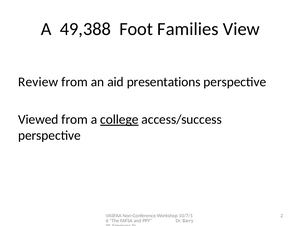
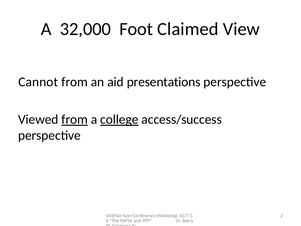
49,388: 49,388 -> 32,000
Families: Families -> Claimed
Review: Review -> Cannot
from at (75, 119) underline: none -> present
